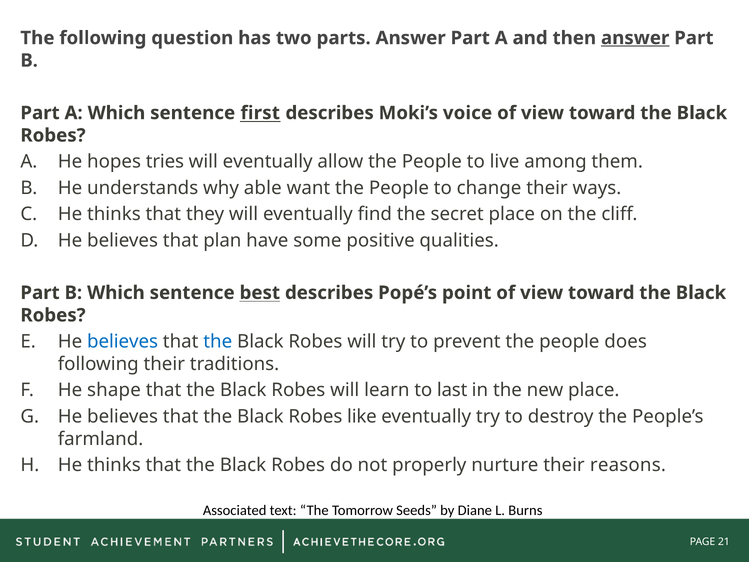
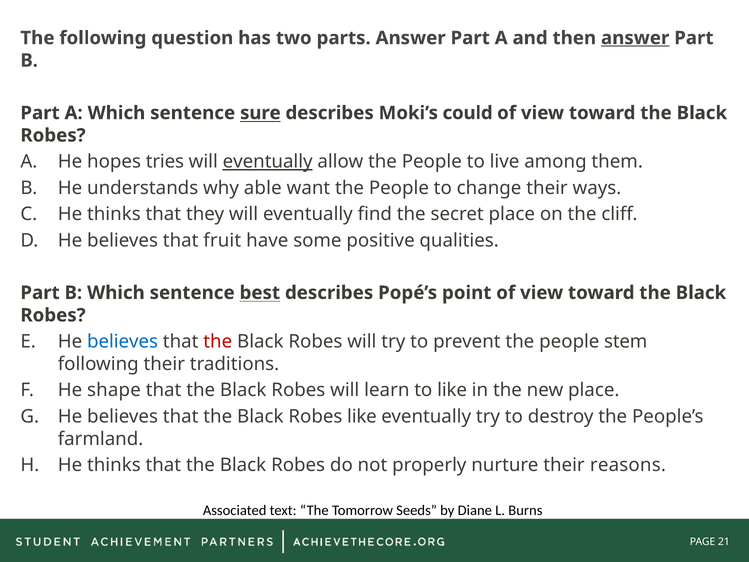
first: first -> sure
voice: voice -> could
eventually at (268, 162) underline: none -> present
plan: plan -> fruit
the at (218, 341) colour: blue -> red
does: does -> stem
to last: last -> like
